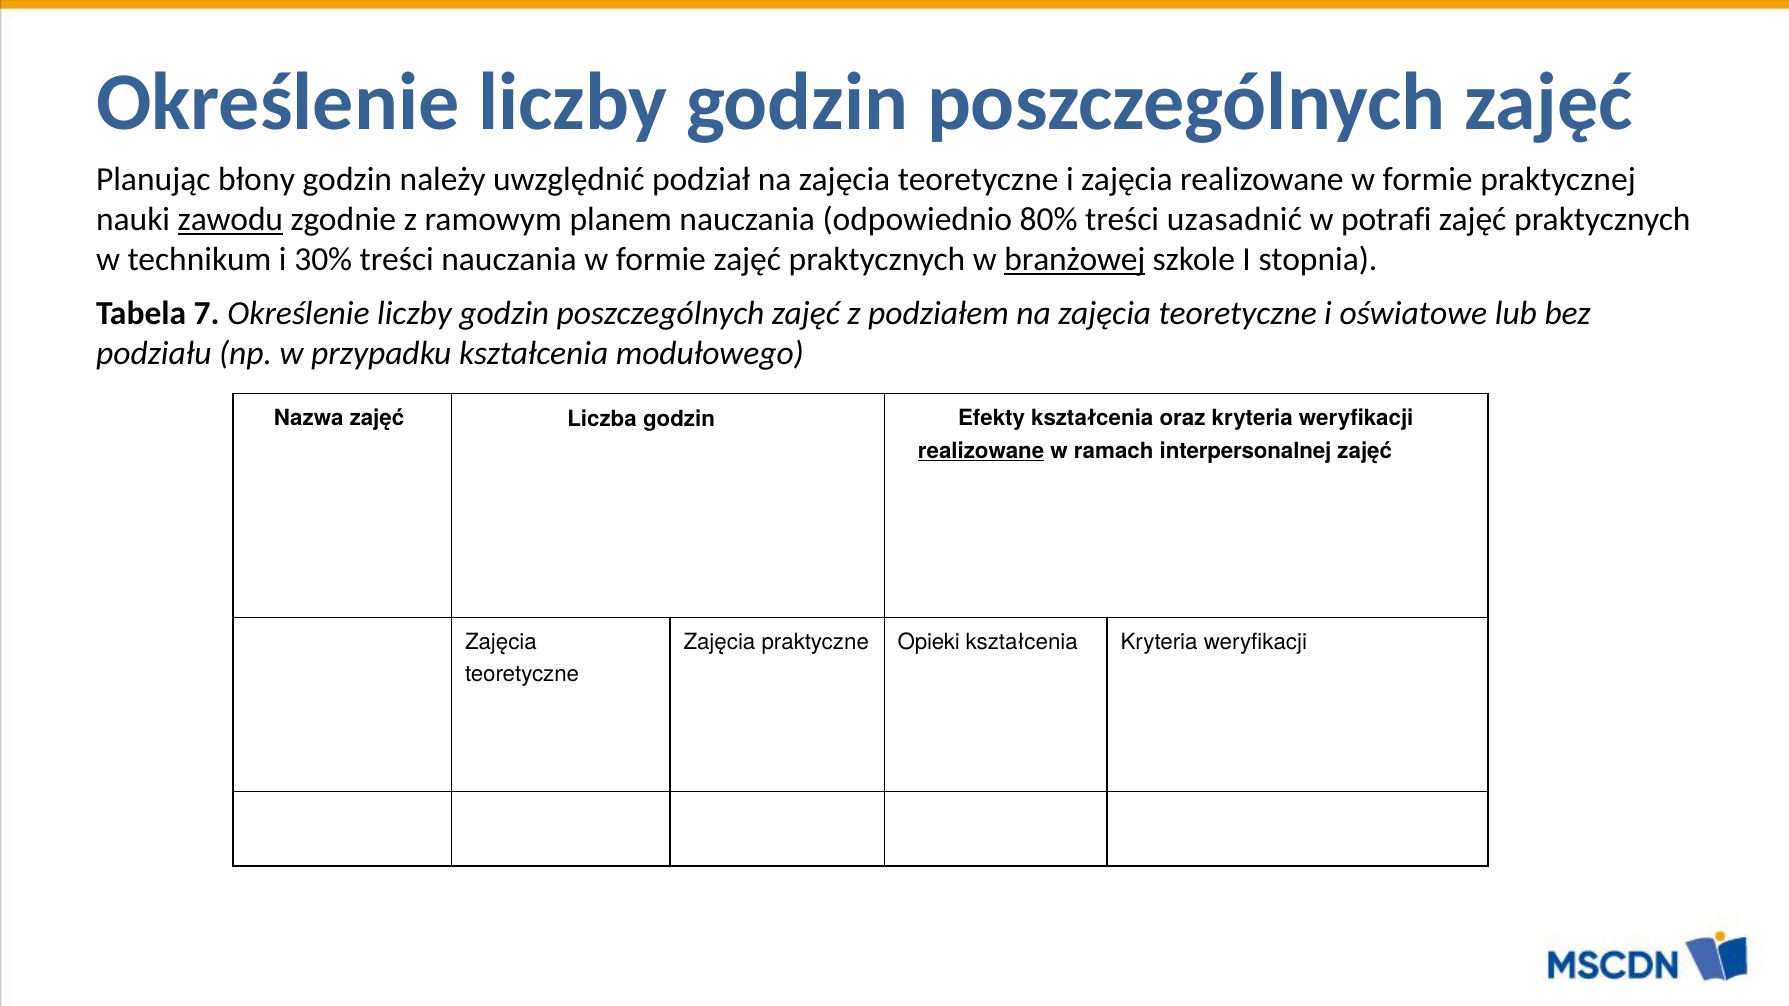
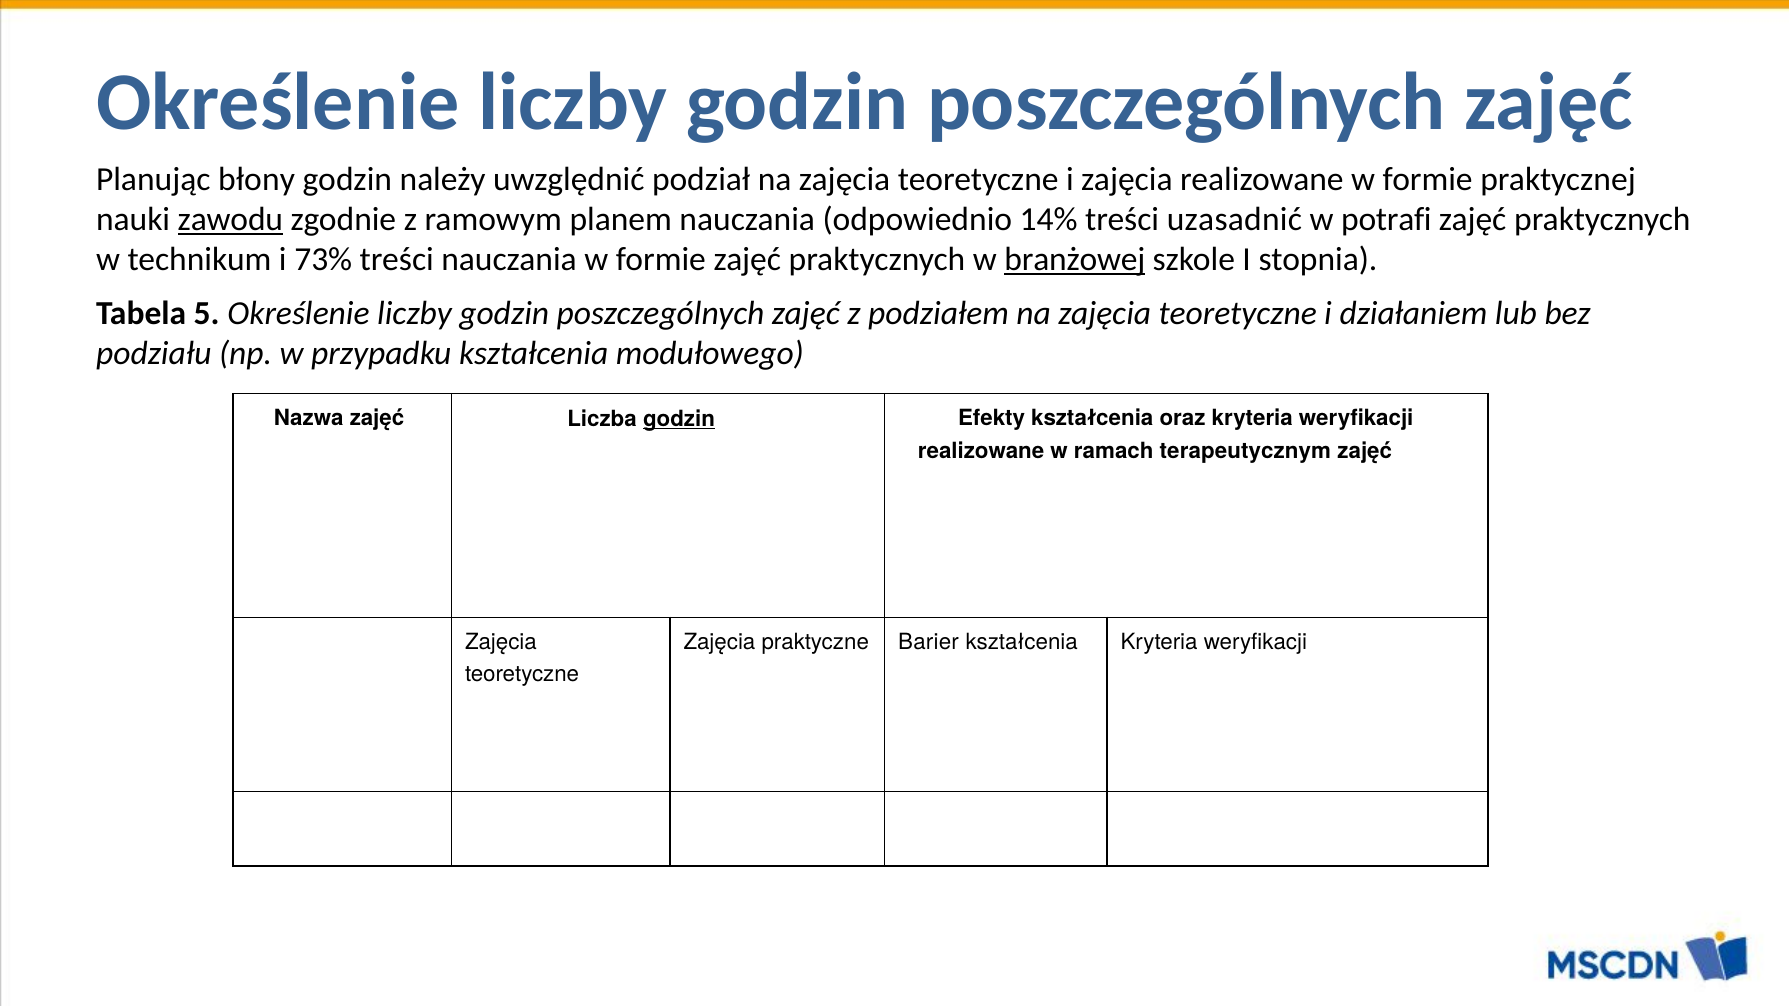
80%: 80% -> 14%
30%: 30% -> 73%
7: 7 -> 5
oświatowe: oświatowe -> działaniem
godzin at (679, 419) underline: none -> present
realizowane at (981, 451) underline: present -> none
interpersonalnej: interpersonalnej -> terapeutycznym
Opieki: Opieki -> Barier
